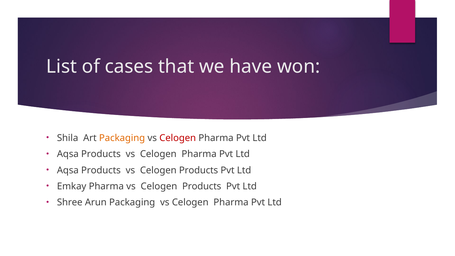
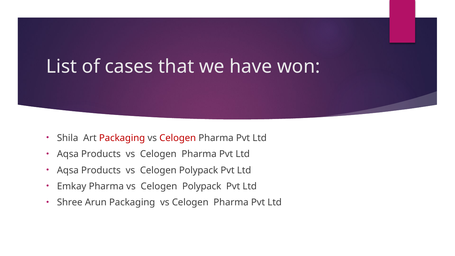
Packaging at (122, 138) colour: orange -> red
Products at (199, 170): Products -> Polypack
Pharma vs Celogen Products: Products -> Polypack
